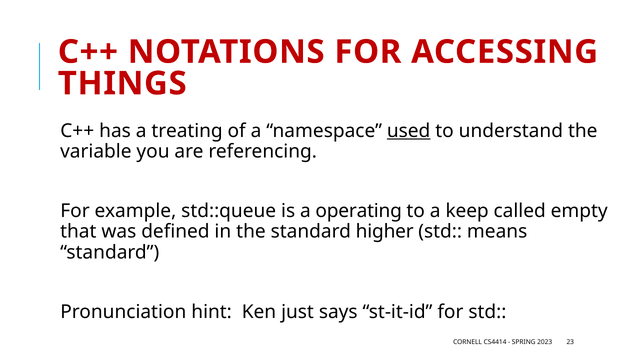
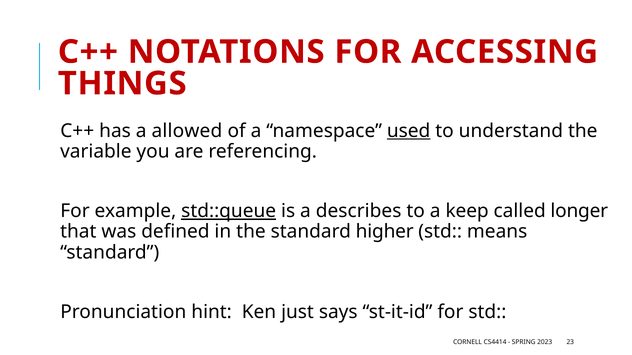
treating: treating -> allowed
std::queue underline: none -> present
operating: operating -> describes
empty: empty -> longer
